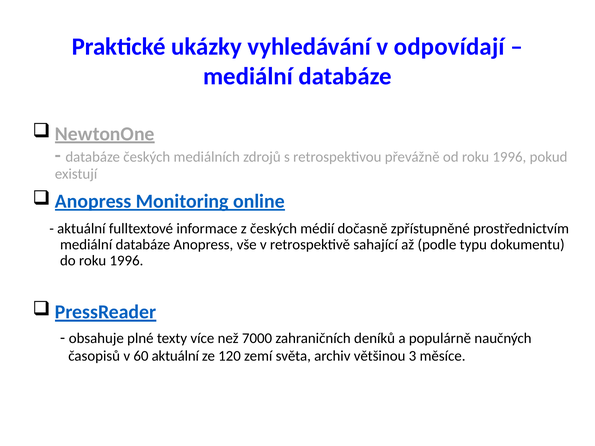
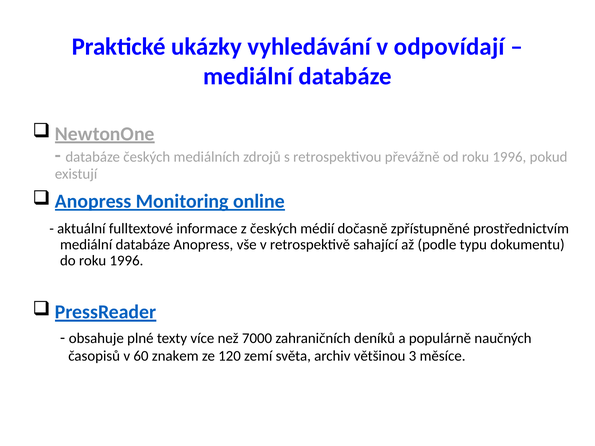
60 aktuální: aktuální -> znakem
